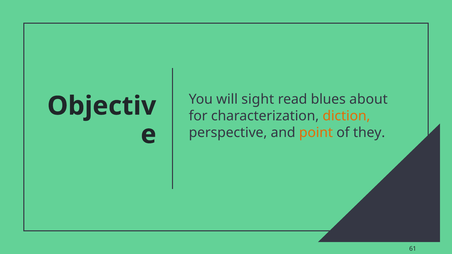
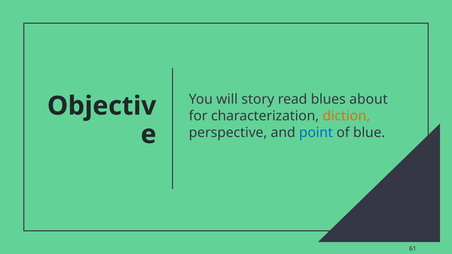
sight: sight -> story
point colour: orange -> blue
they: they -> blue
